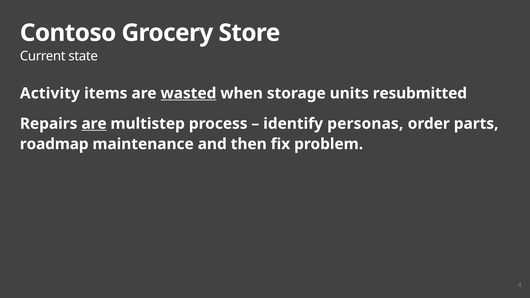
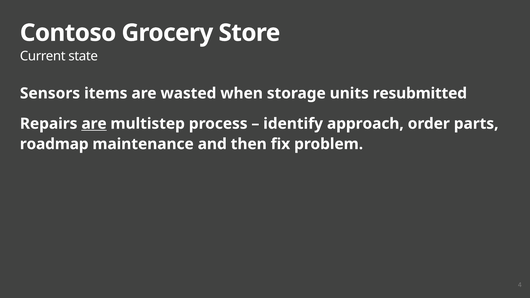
Activity: Activity -> Sensors
wasted underline: present -> none
personas: personas -> approach
